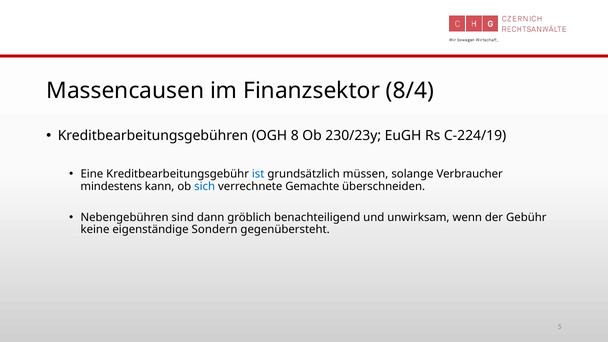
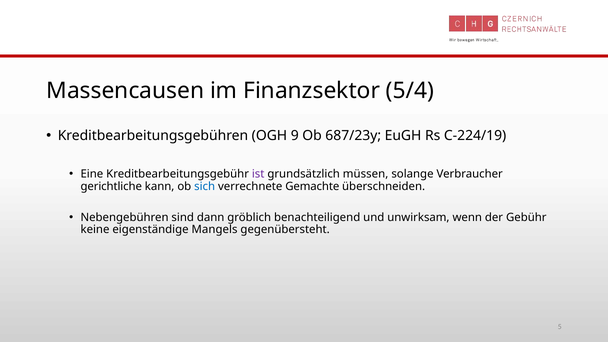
8/4: 8/4 -> 5/4
8: 8 -> 9
230/23y: 230/23y -> 687/23y
ist colour: blue -> purple
mindestens: mindestens -> gerichtliche
Sondern: Sondern -> Mangels
